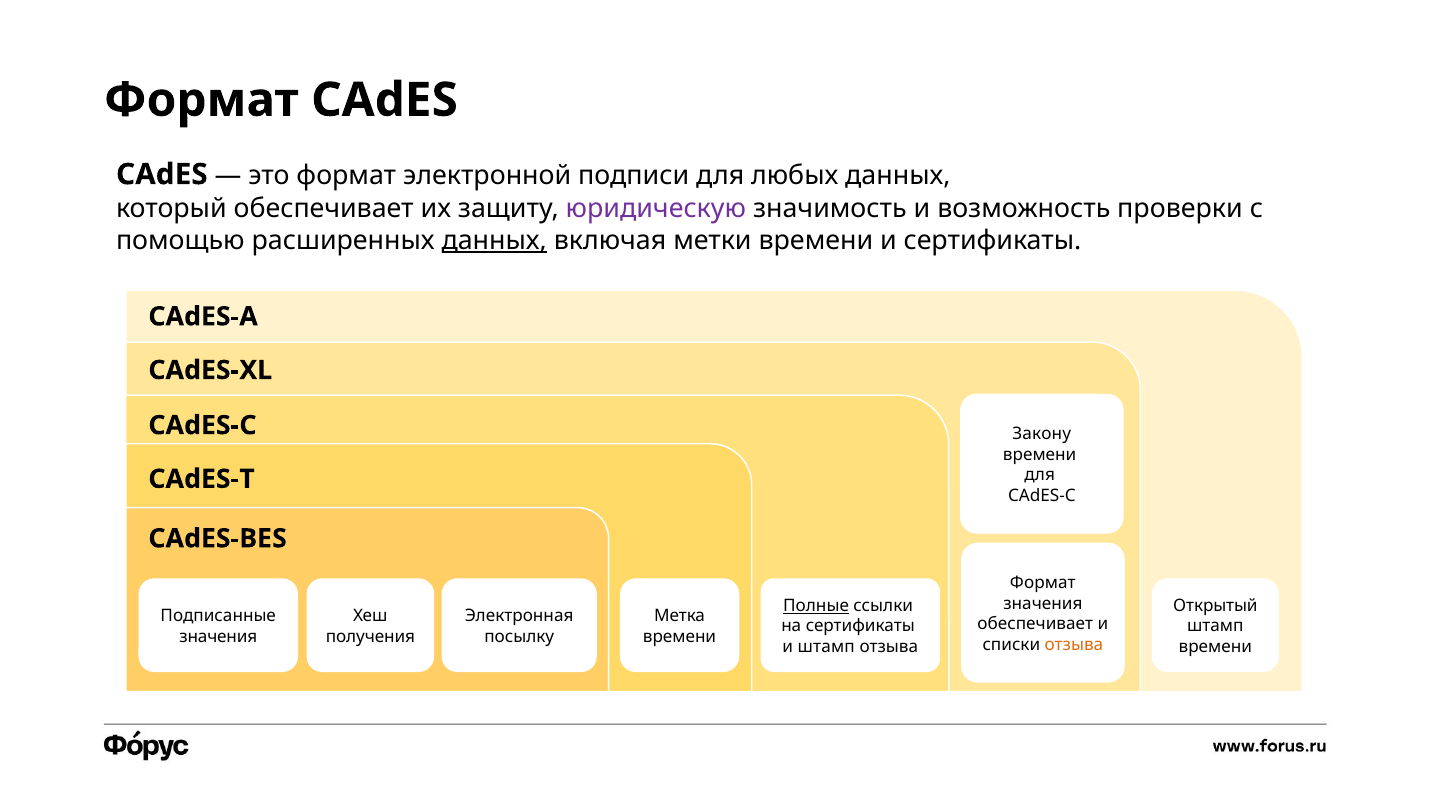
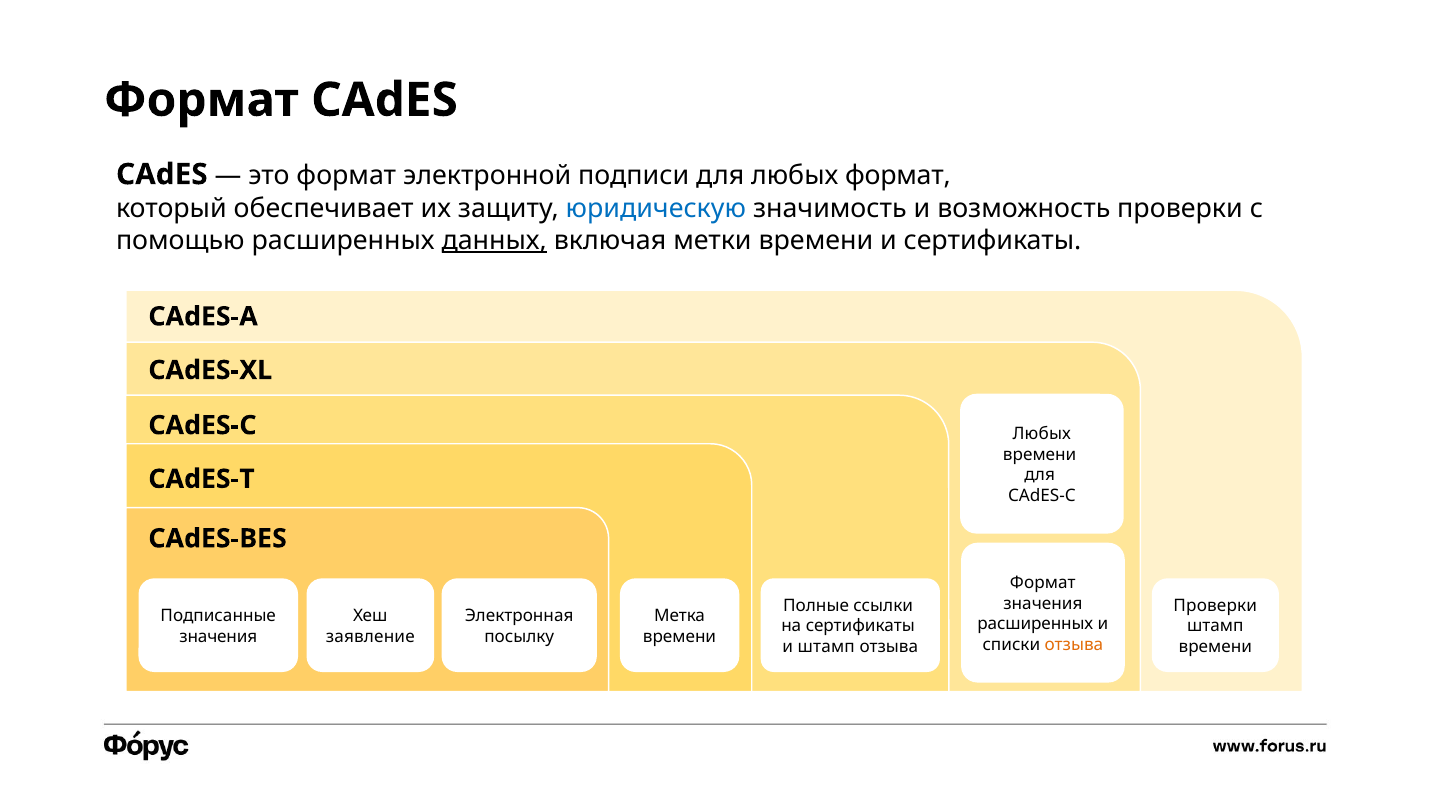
любых данных: данных -> формат
юридическую colour: purple -> blue
Закону at (1042, 434): Закону -> Любых
Полные underline: present -> none
Открытый at (1215, 605): Открытый -> Проверки
обеспечивает at (1035, 624): обеспечивает -> расширенных
получения: получения -> заявление
